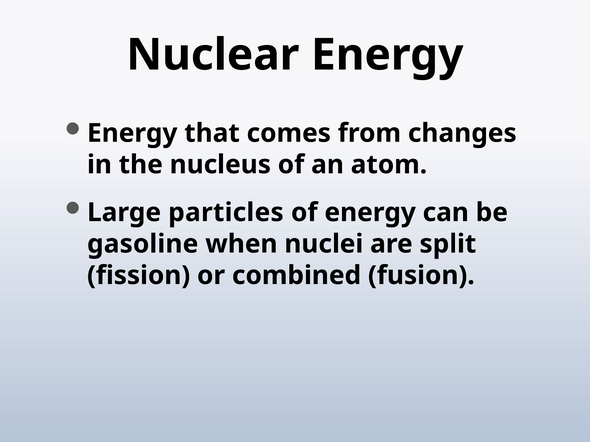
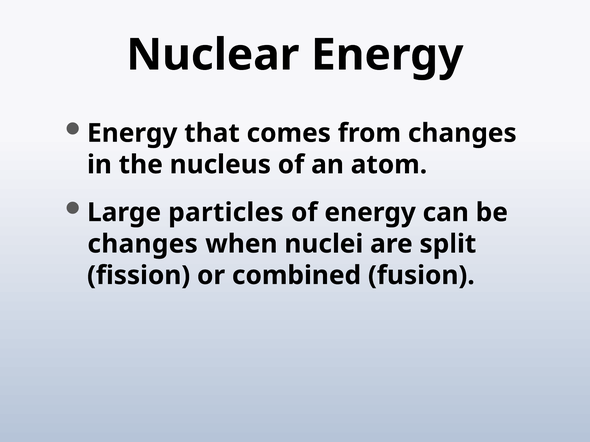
gasoline at (143, 244): gasoline -> changes
